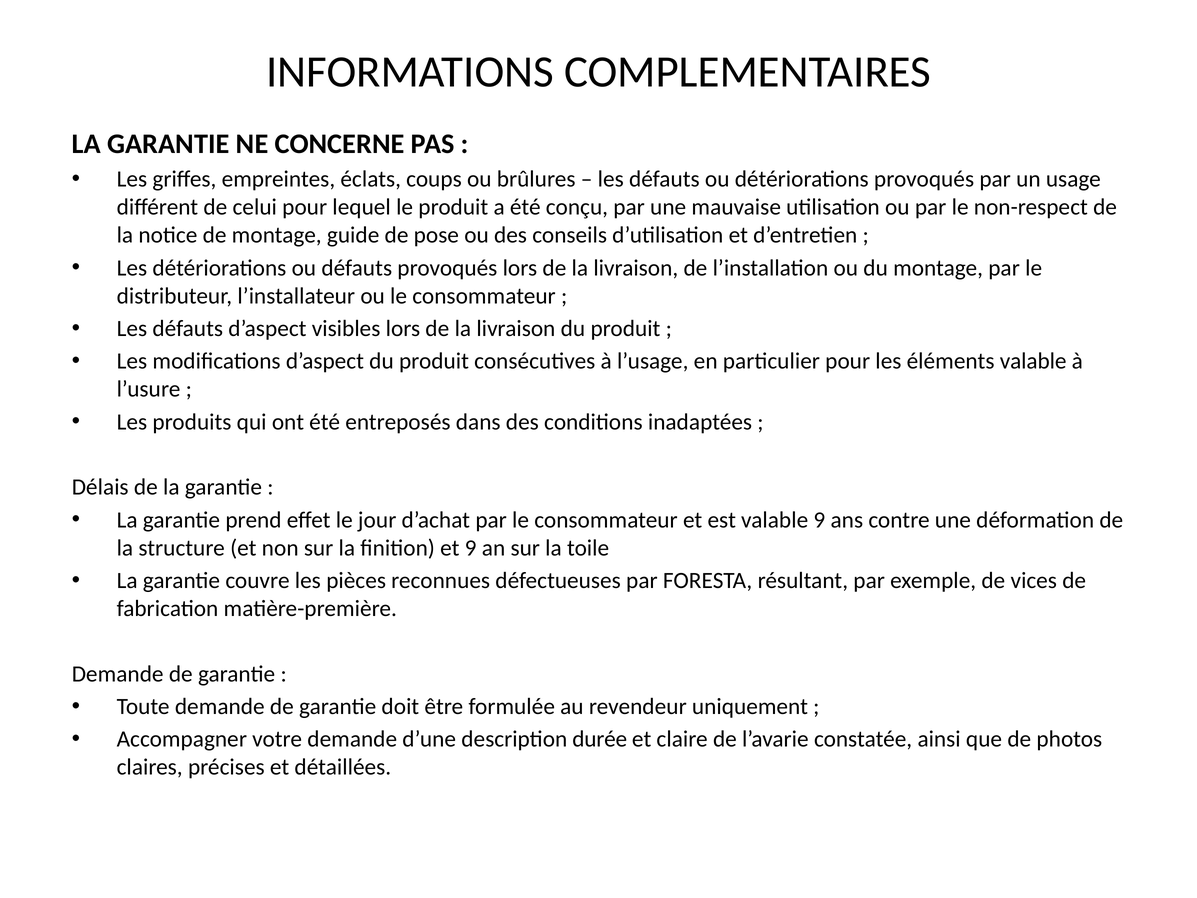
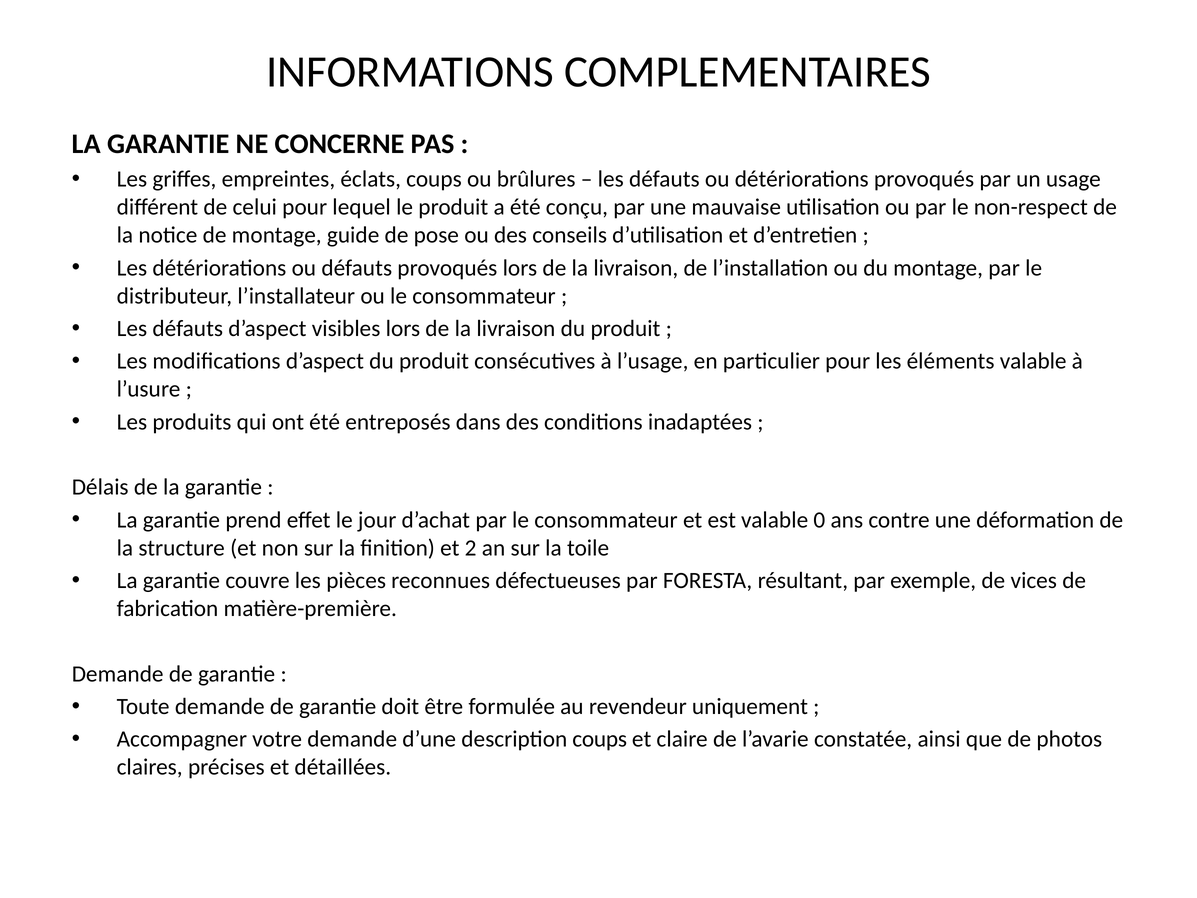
valable 9: 9 -> 0
et 9: 9 -> 2
description durée: durée -> coups
